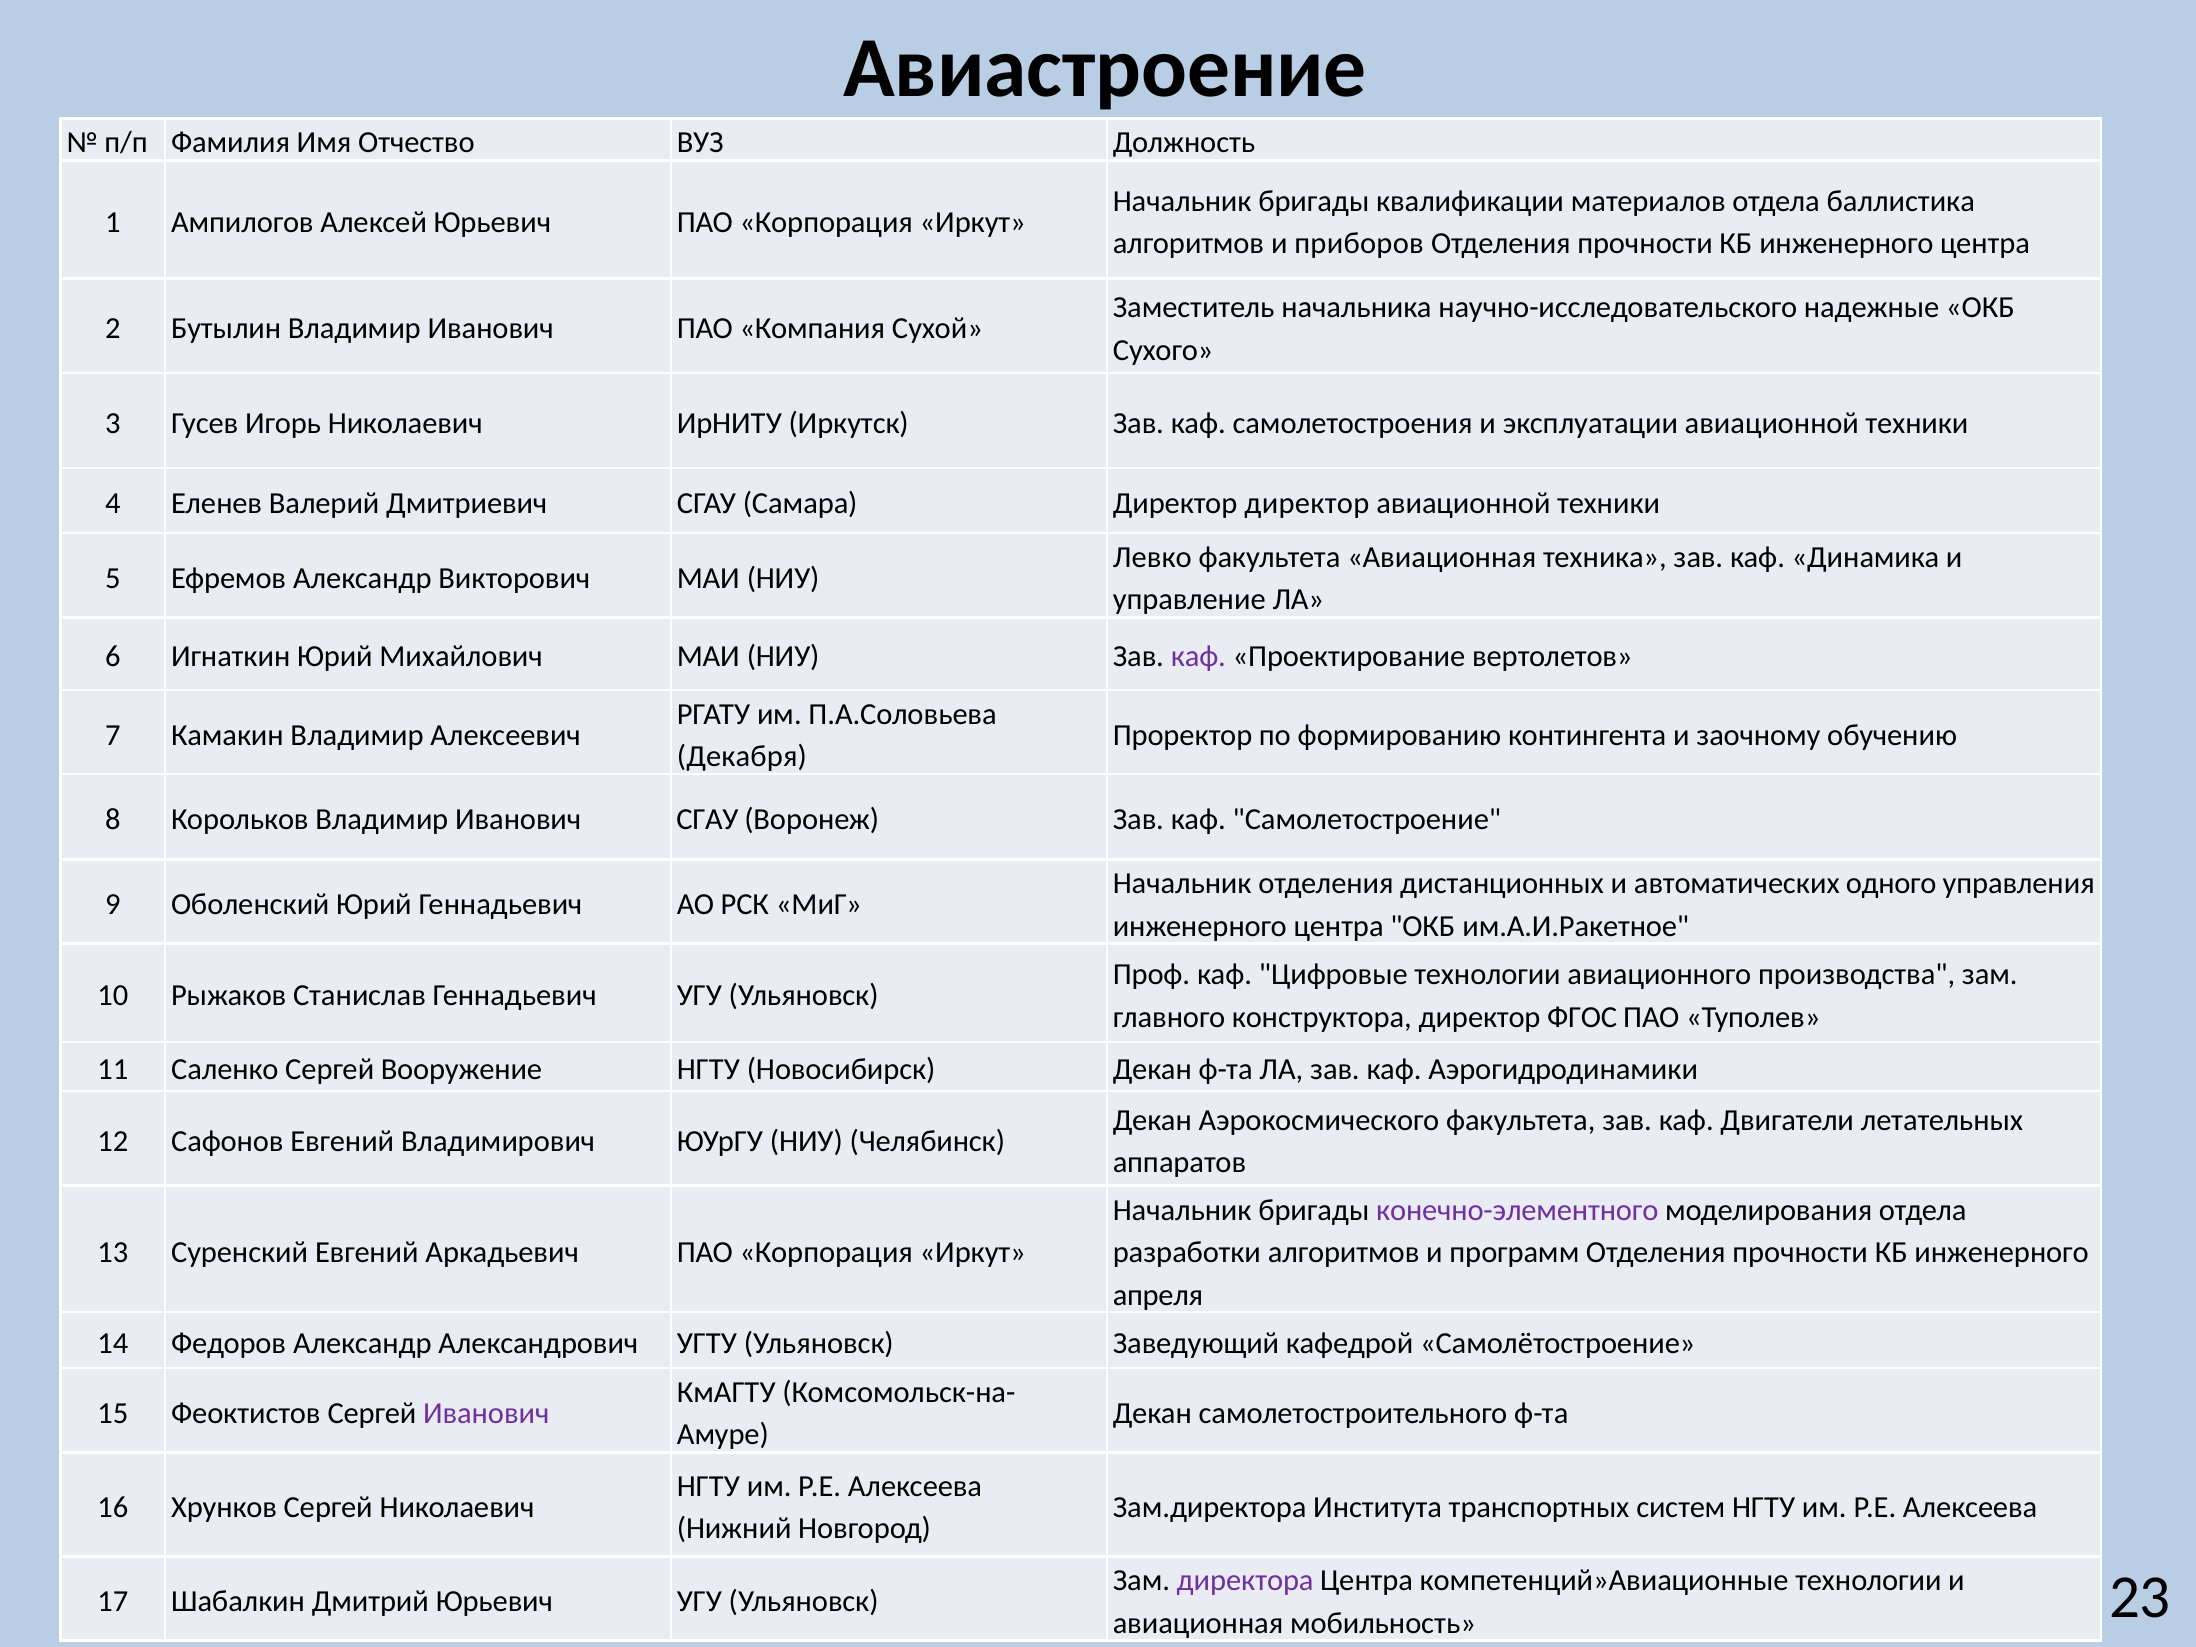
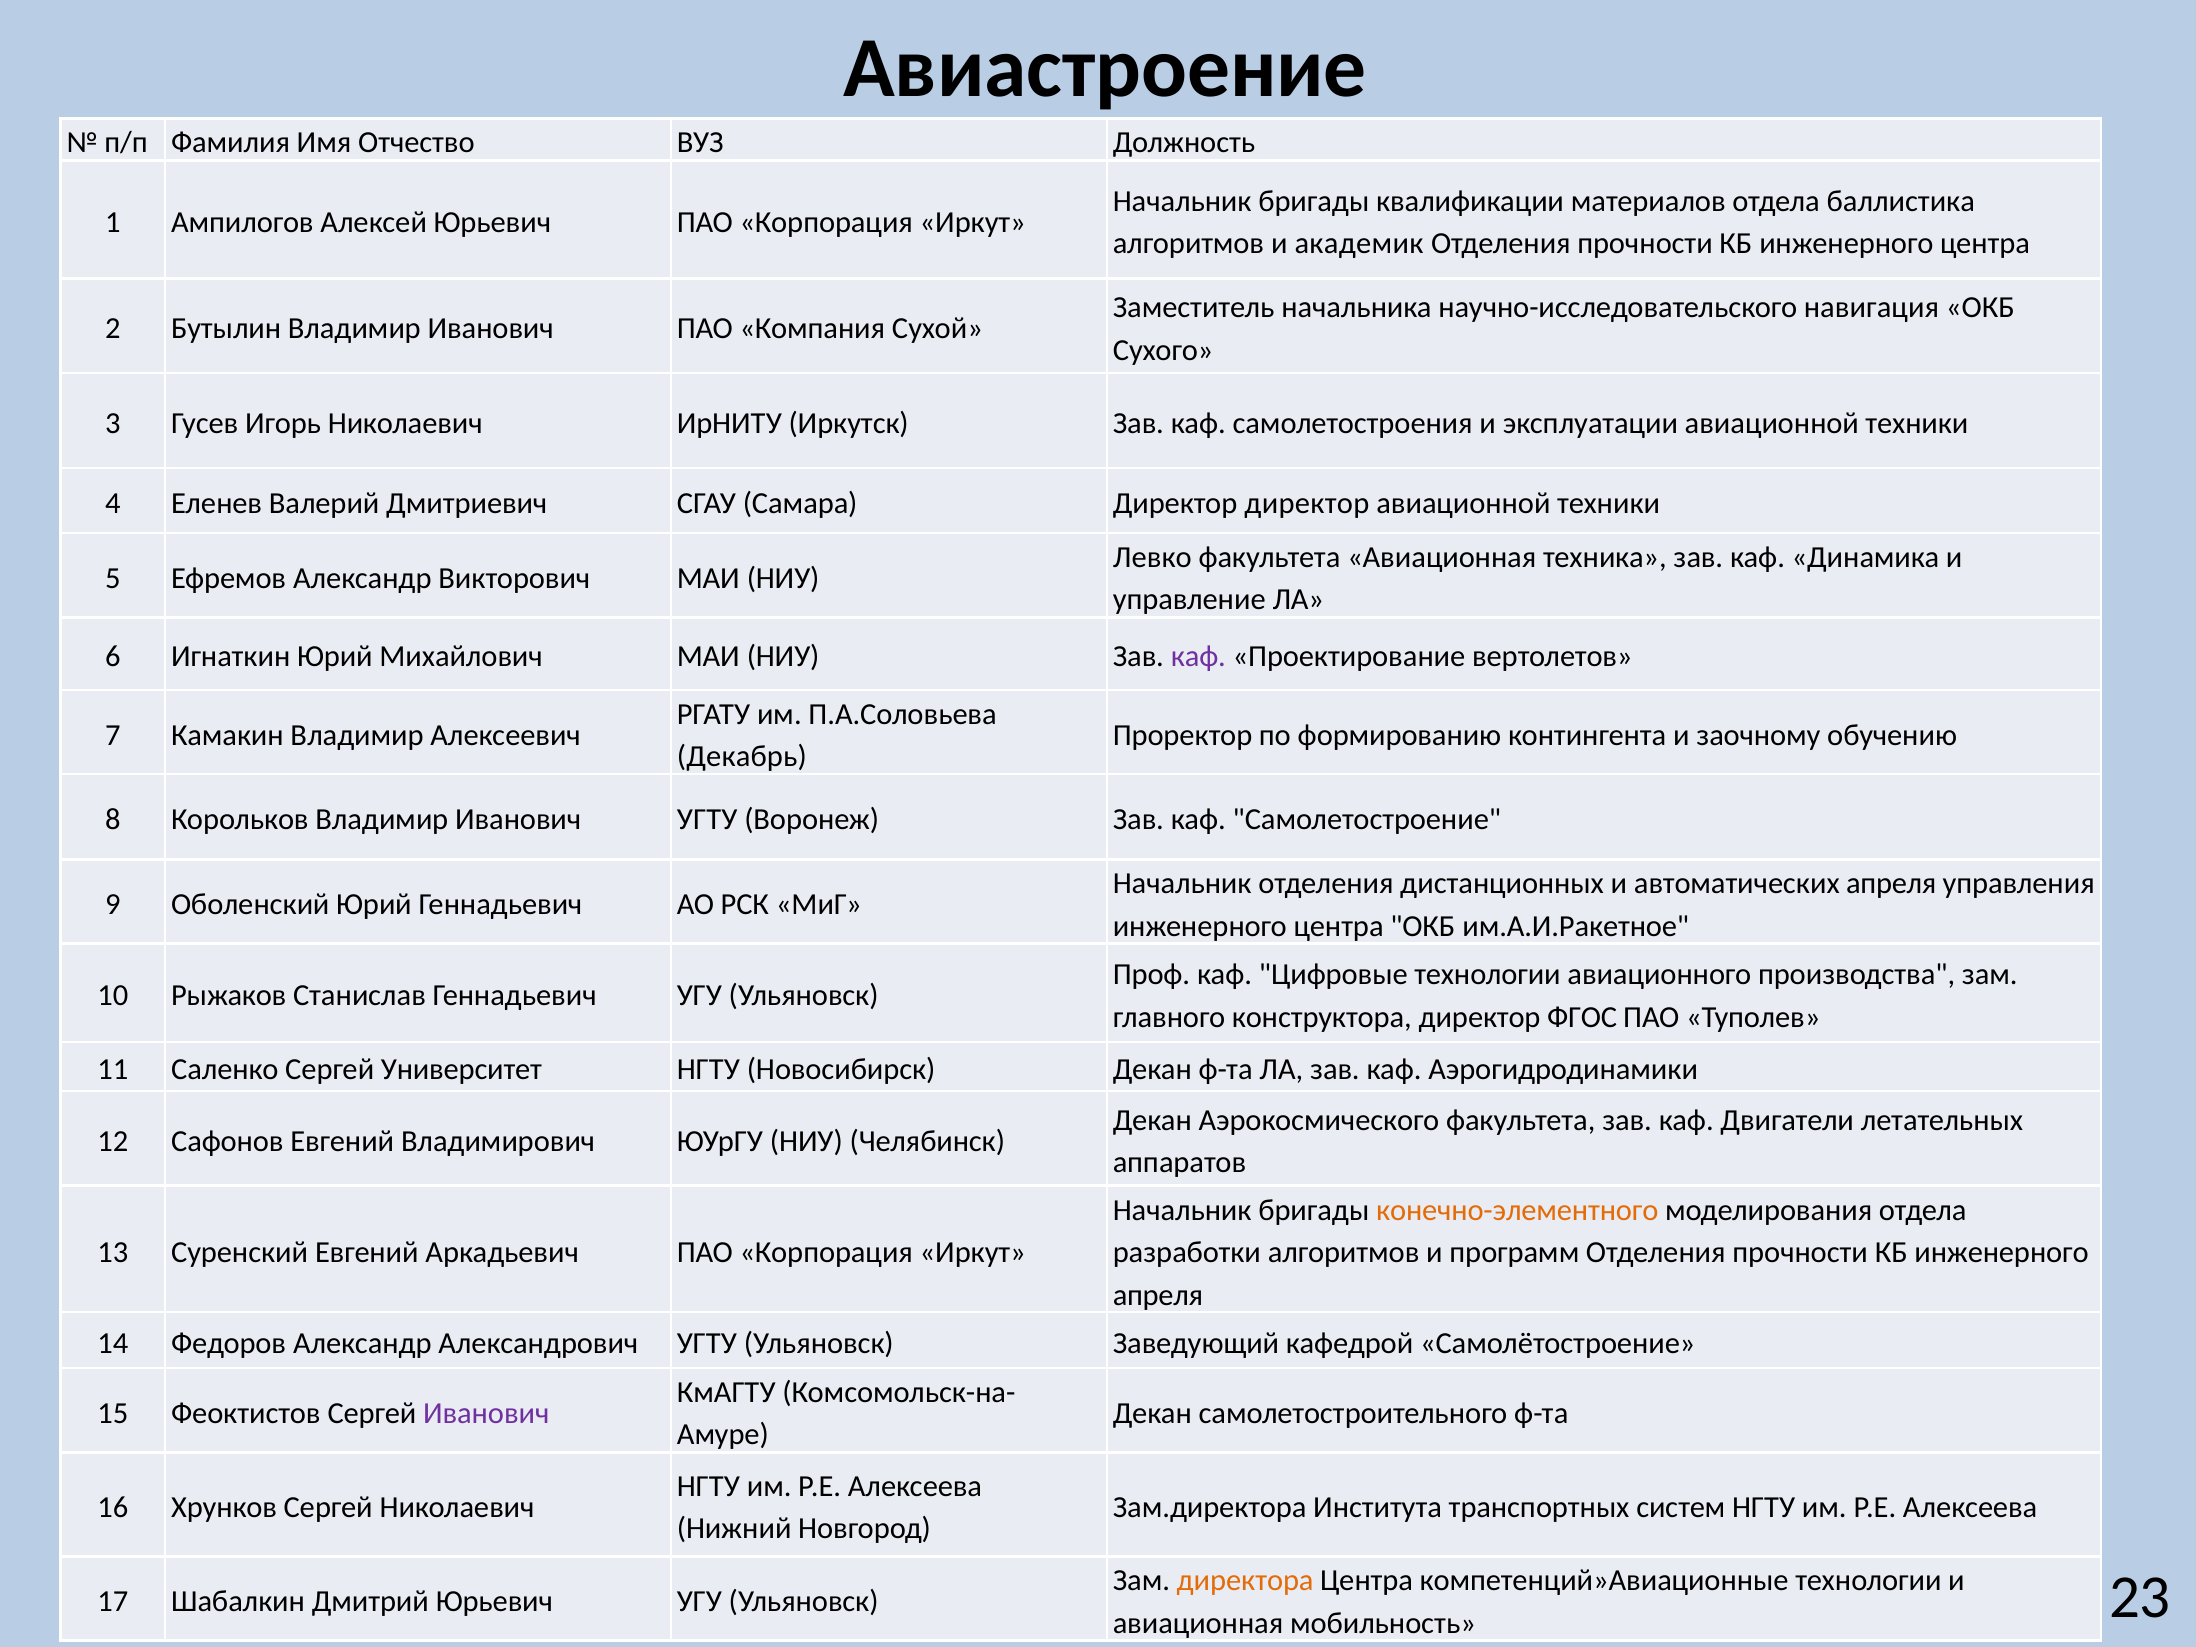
приборов: приборов -> академик
надежные: надежные -> навигация
Декабря: Декабря -> Декабрь
Иванович СГАУ: СГАУ -> УГТУ
автоматических одного: одного -> апреля
Вооружение: Вооружение -> Университет
конечно-элементного colour: purple -> orange
директора colour: purple -> orange
